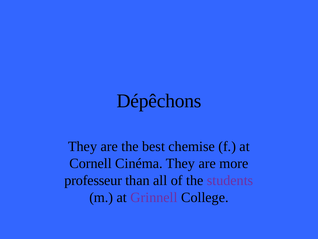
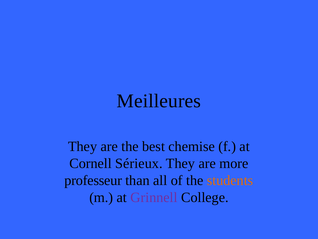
Dépêchons: Dépêchons -> Meilleures
Cinéma: Cinéma -> Sérieux
students colour: purple -> orange
